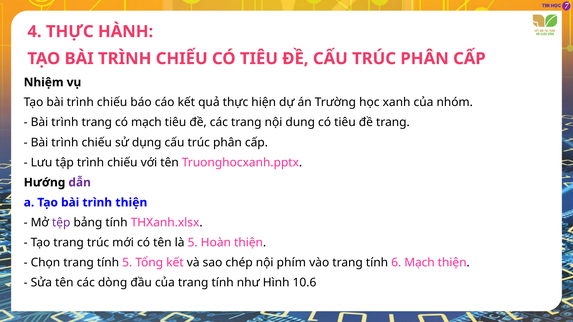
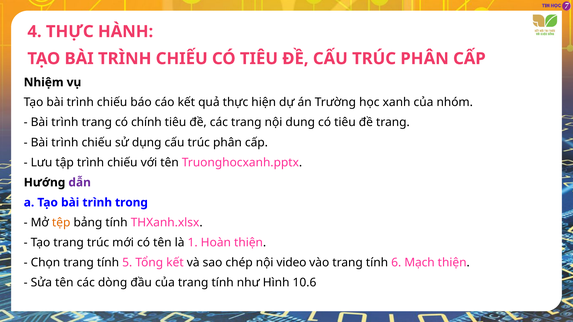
có mạch: mạch -> chính
trình thiện: thiện -> trong
tệp colour: purple -> orange
là 5: 5 -> 1
phím: phím -> video
